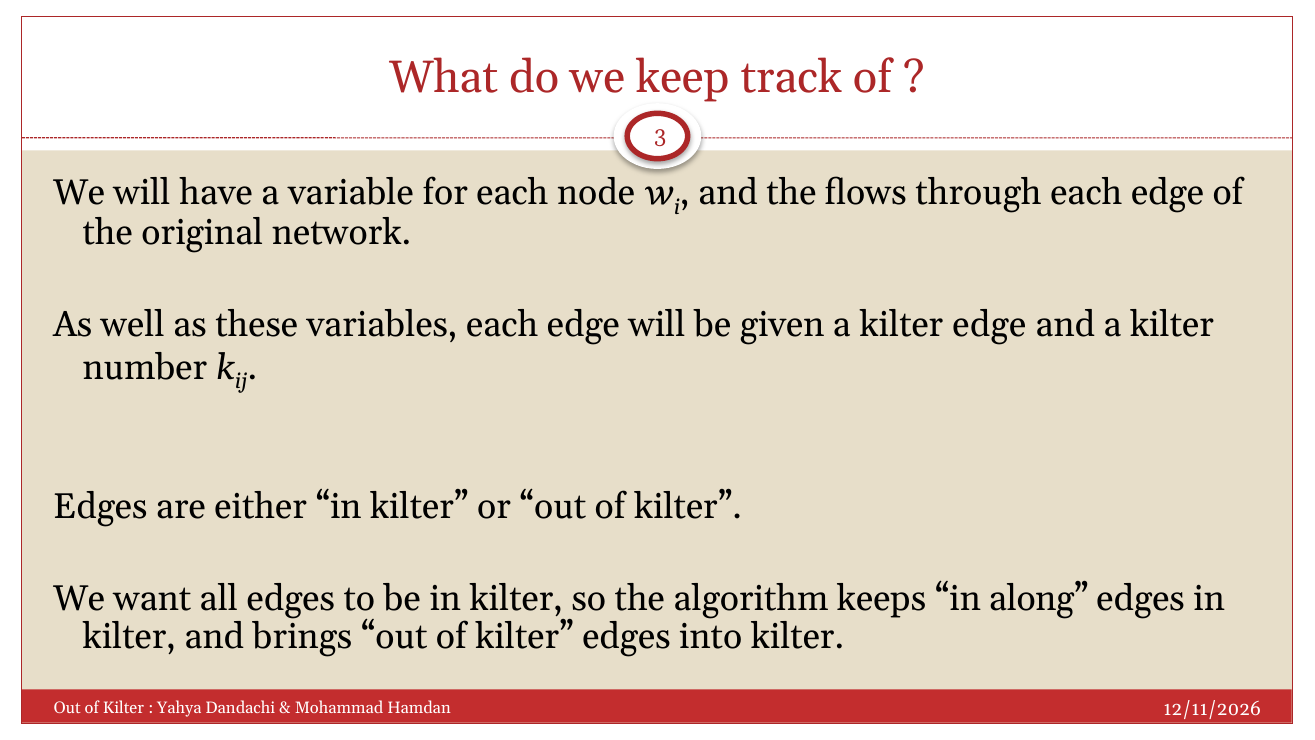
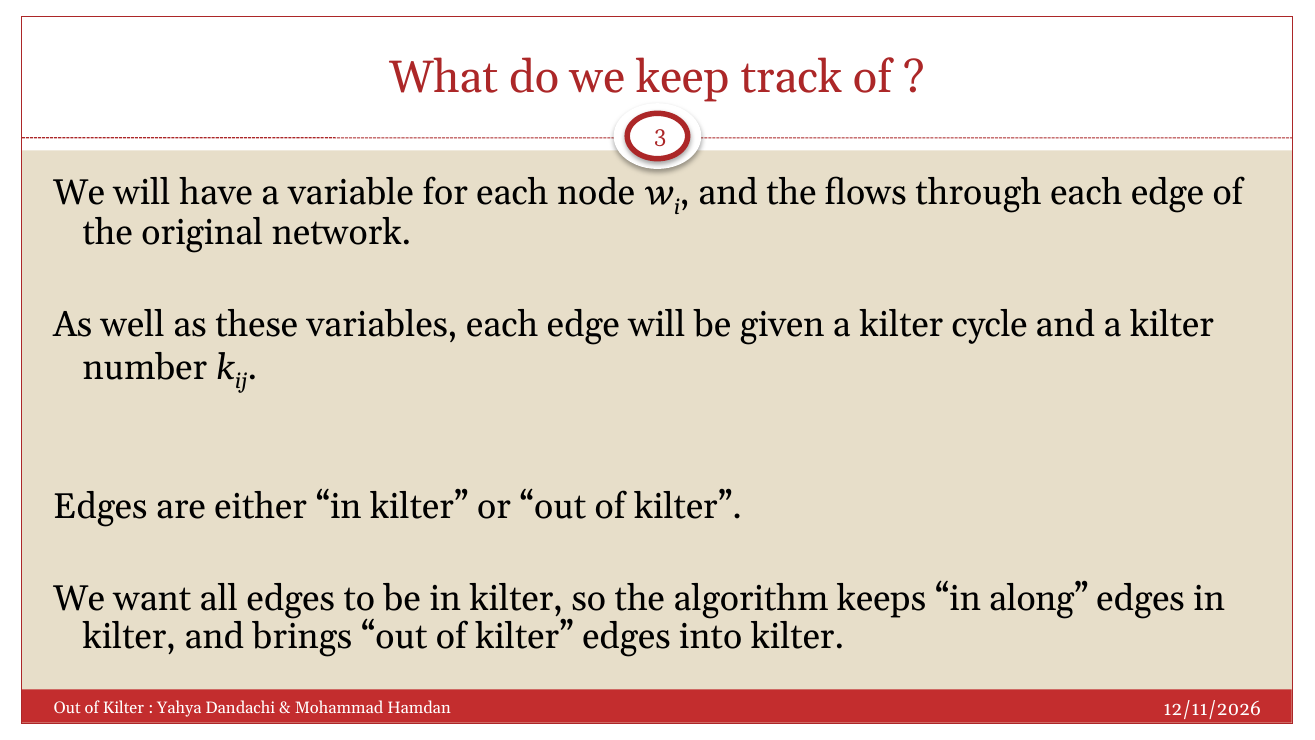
kilter edge: edge -> cycle
